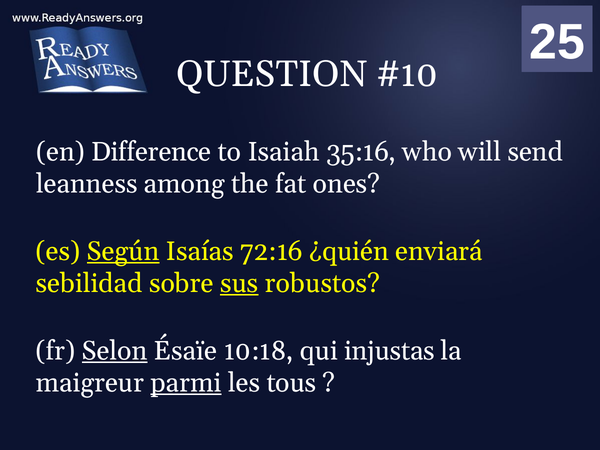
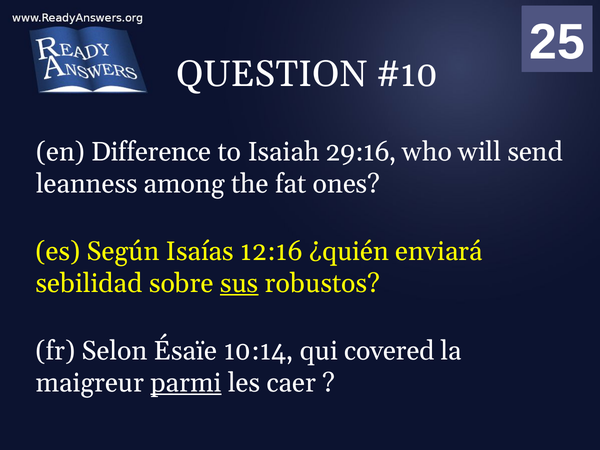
35:16: 35:16 -> 29:16
Según underline: present -> none
72:16: 72:16 -> 12:16
Selon underline: present -> none
10:18: 10:18 -> 10:14
injustas: injustas -> covered
tous: tous -> caer
